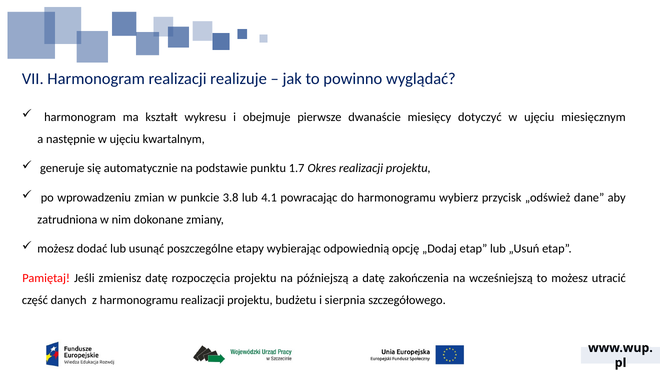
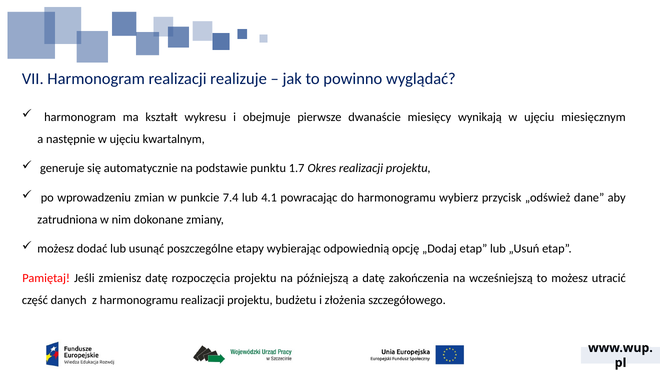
dotyczyć: dotyczyć -> wynikają
3.8: 3.8 -> 7.4
sierpnia: sierpnia -> złożenia
